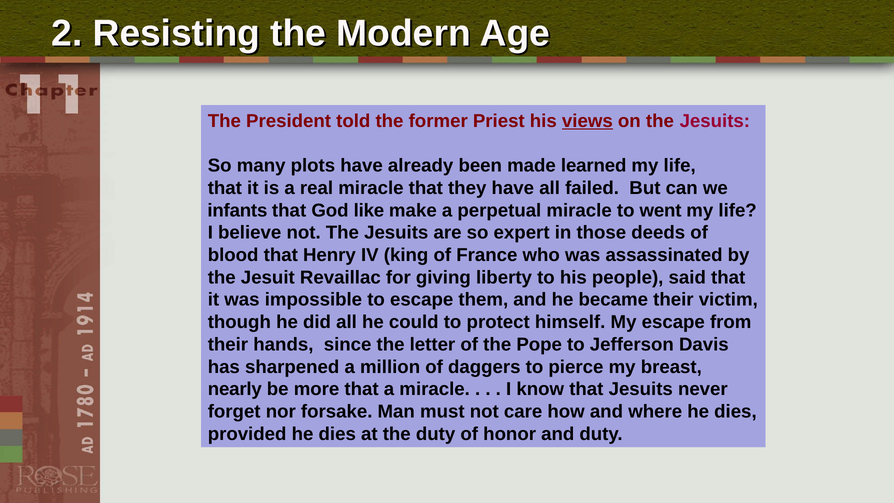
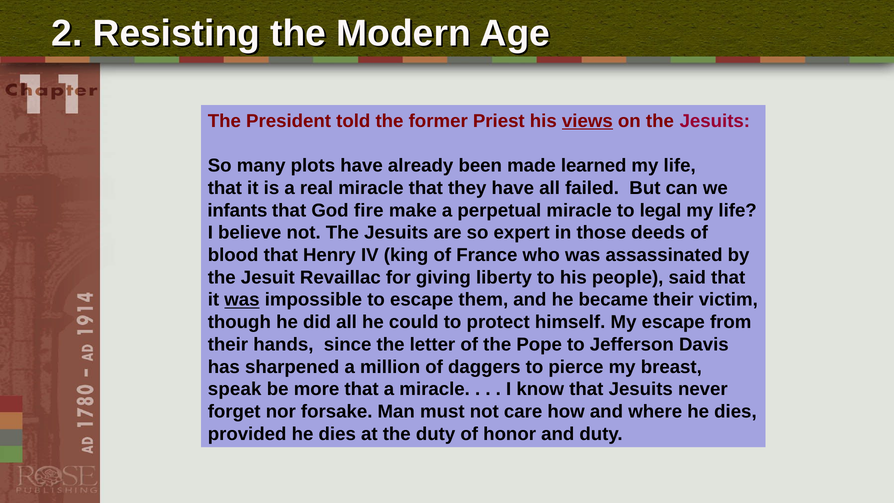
like: like -> fire
went: went -> legal
was at (242, 300) underline: none -> present
nearly: nearly -> speak
